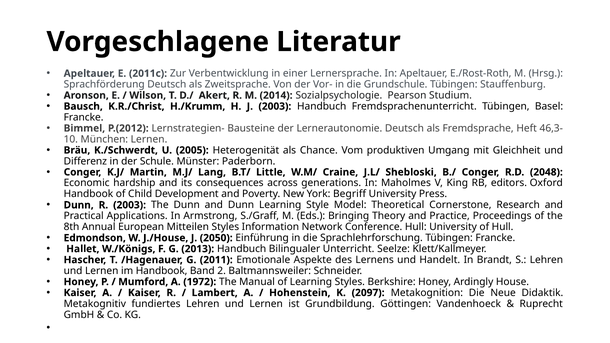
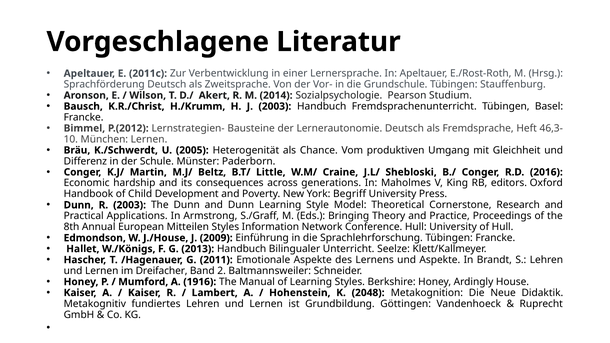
Lang: Lang -> Beltz
2048: 2048 -> 2016
2050: 2050 -> 2009
und Handelt: Handelt -> Aspekte
im Handbook: Handbook -> Dreifacher
1972: 1972 -> 1916
2097: 2097 -> 2048
